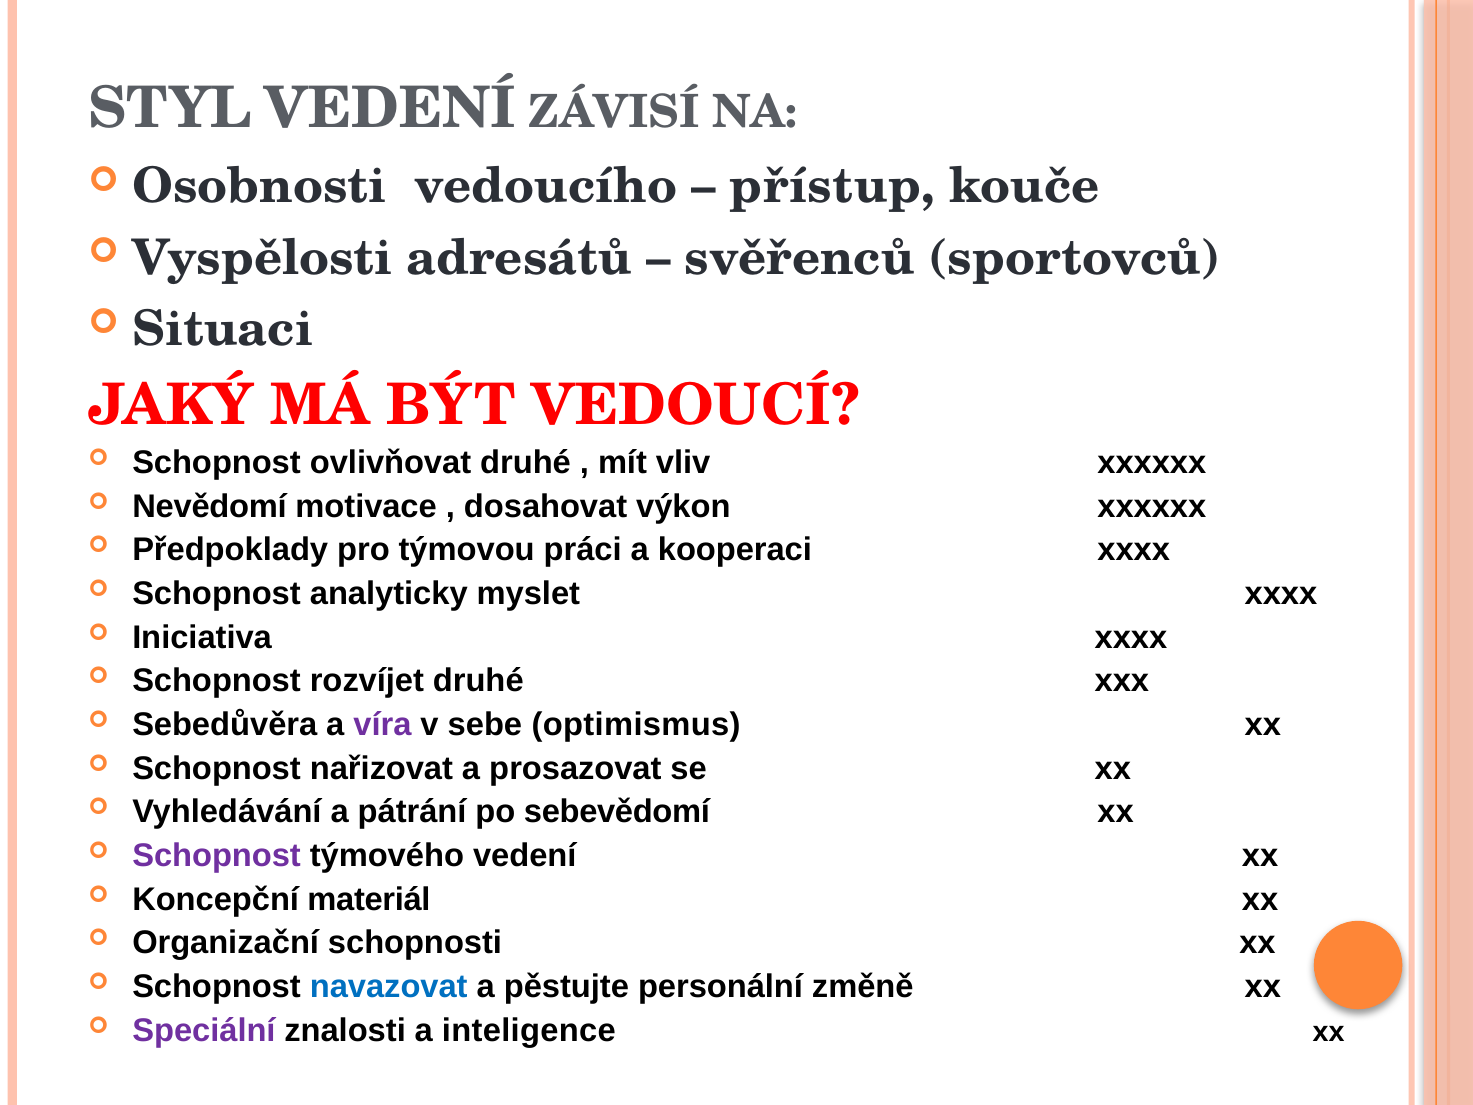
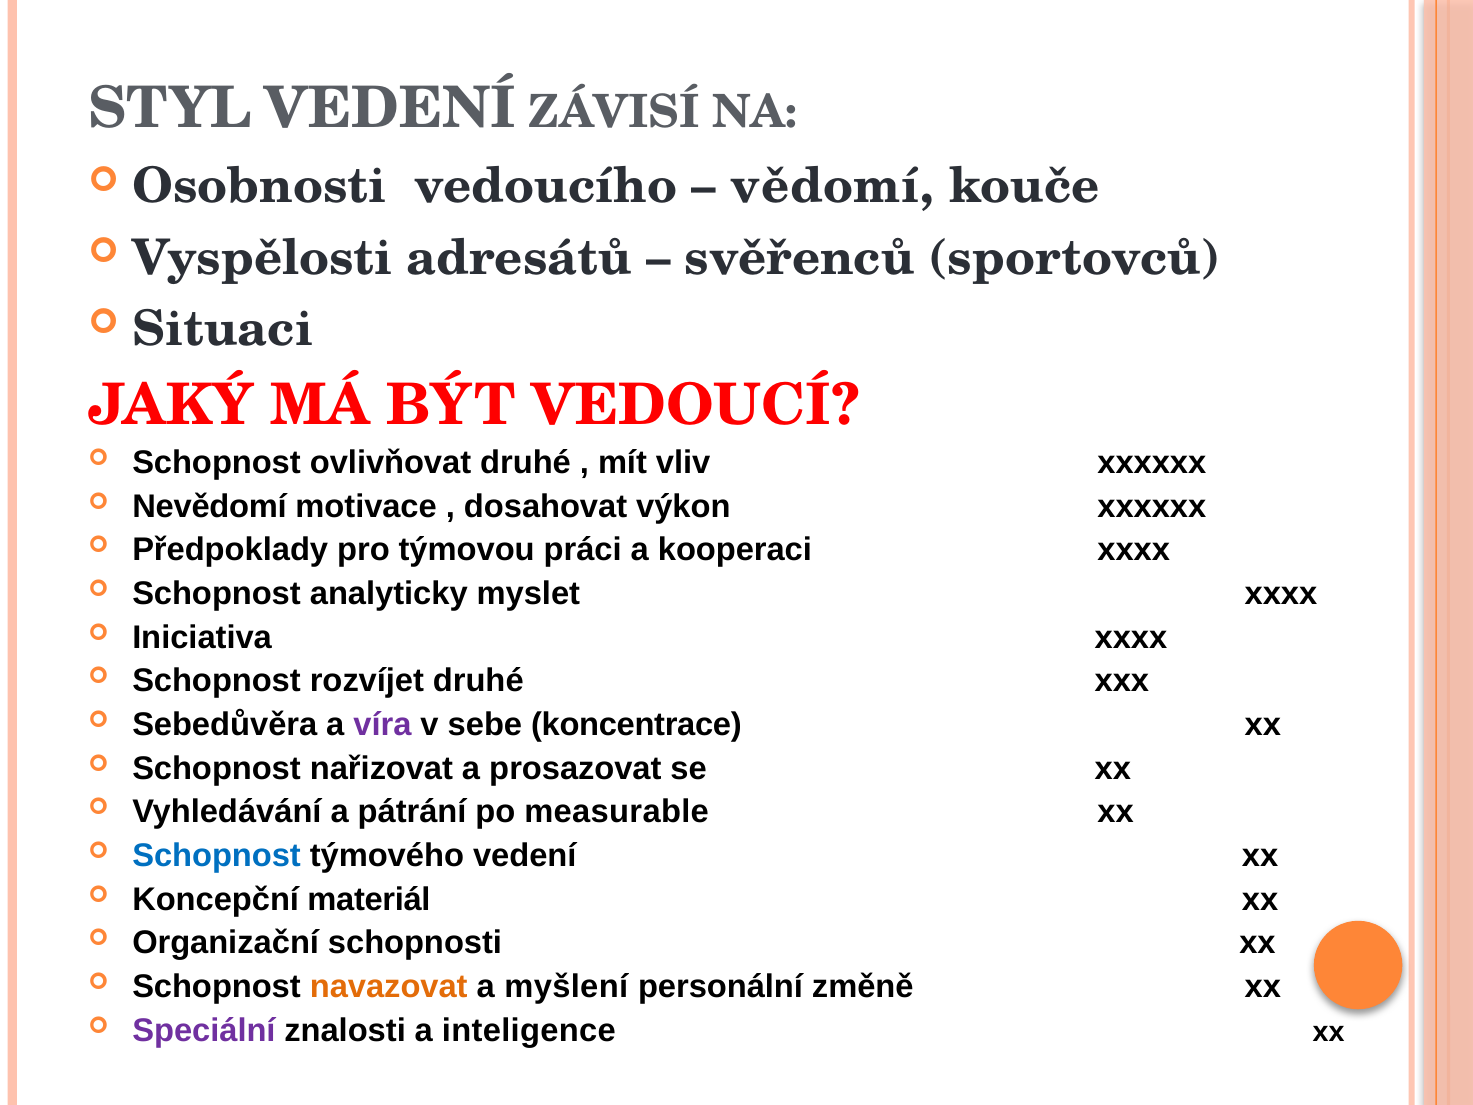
přístup: přístup -> vědomí
optimismus: optimismus -> koncentrace
sebevědomí: sebevědomí -> measurable
Schopnost at (217, 856) colour: purple -> blue
navazovat colour: blue -> orange
pěstujte: pěstujte -> myšlení
